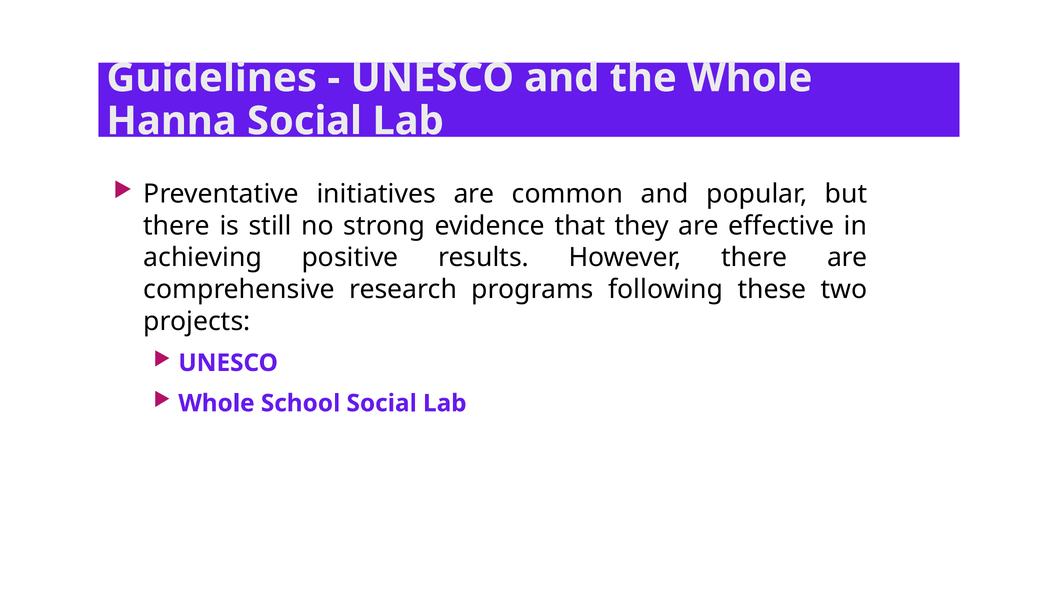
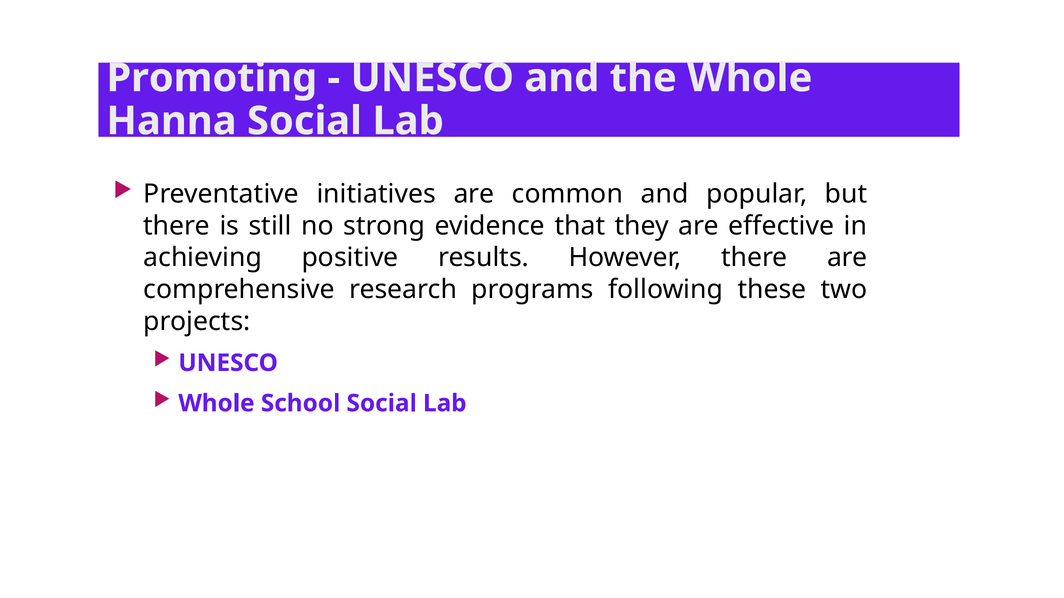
Guidelines: Guidelines -> Promoting
